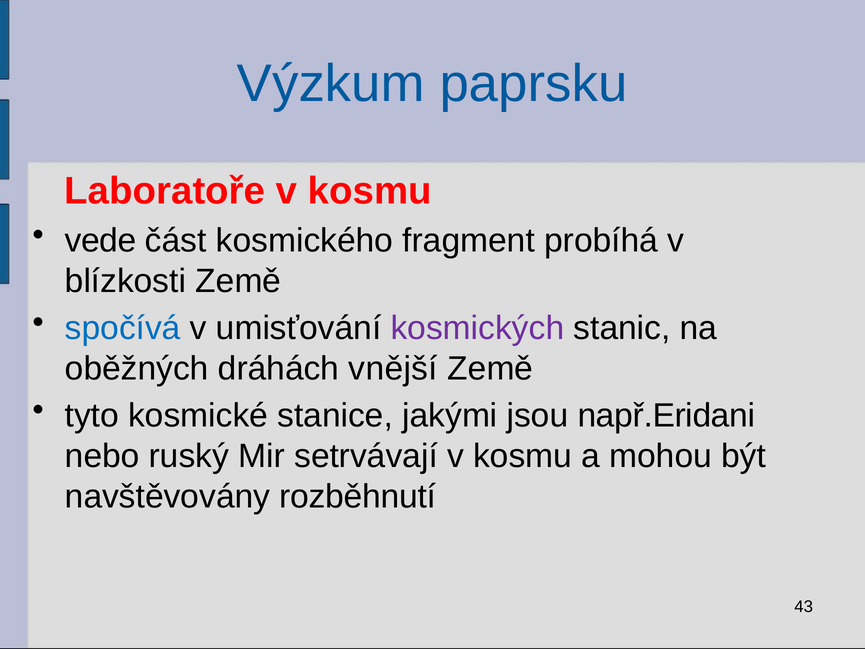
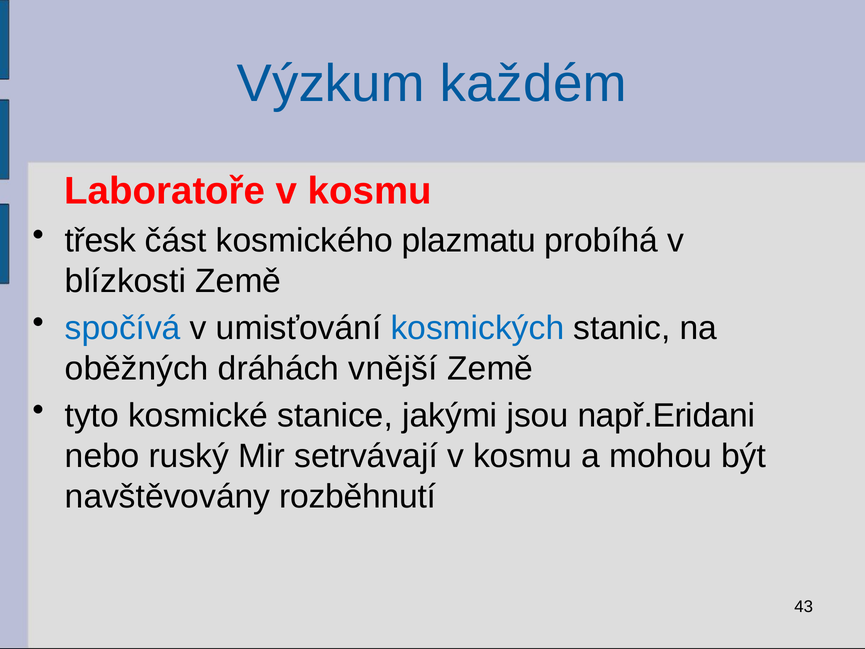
paprsku: paprsku -> každém
vede: vede -> třesk
fragment: fragment -> plazmatu
kosmických colour: purple -> blue
